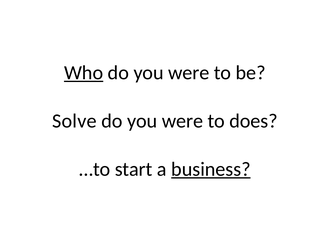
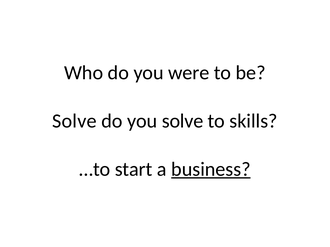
Who underline: present -> none
were at (182, 121): were -> solve
does: does -> skills
